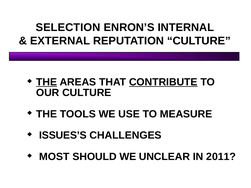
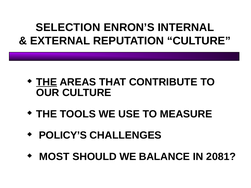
CONTRIBUTE underline: present -> none
ISSUES’S: ISSUES’S -> POLICY’S
UNCLEAR: UNCLEAR -> BALANCE
2011: 2011 -> 2081
